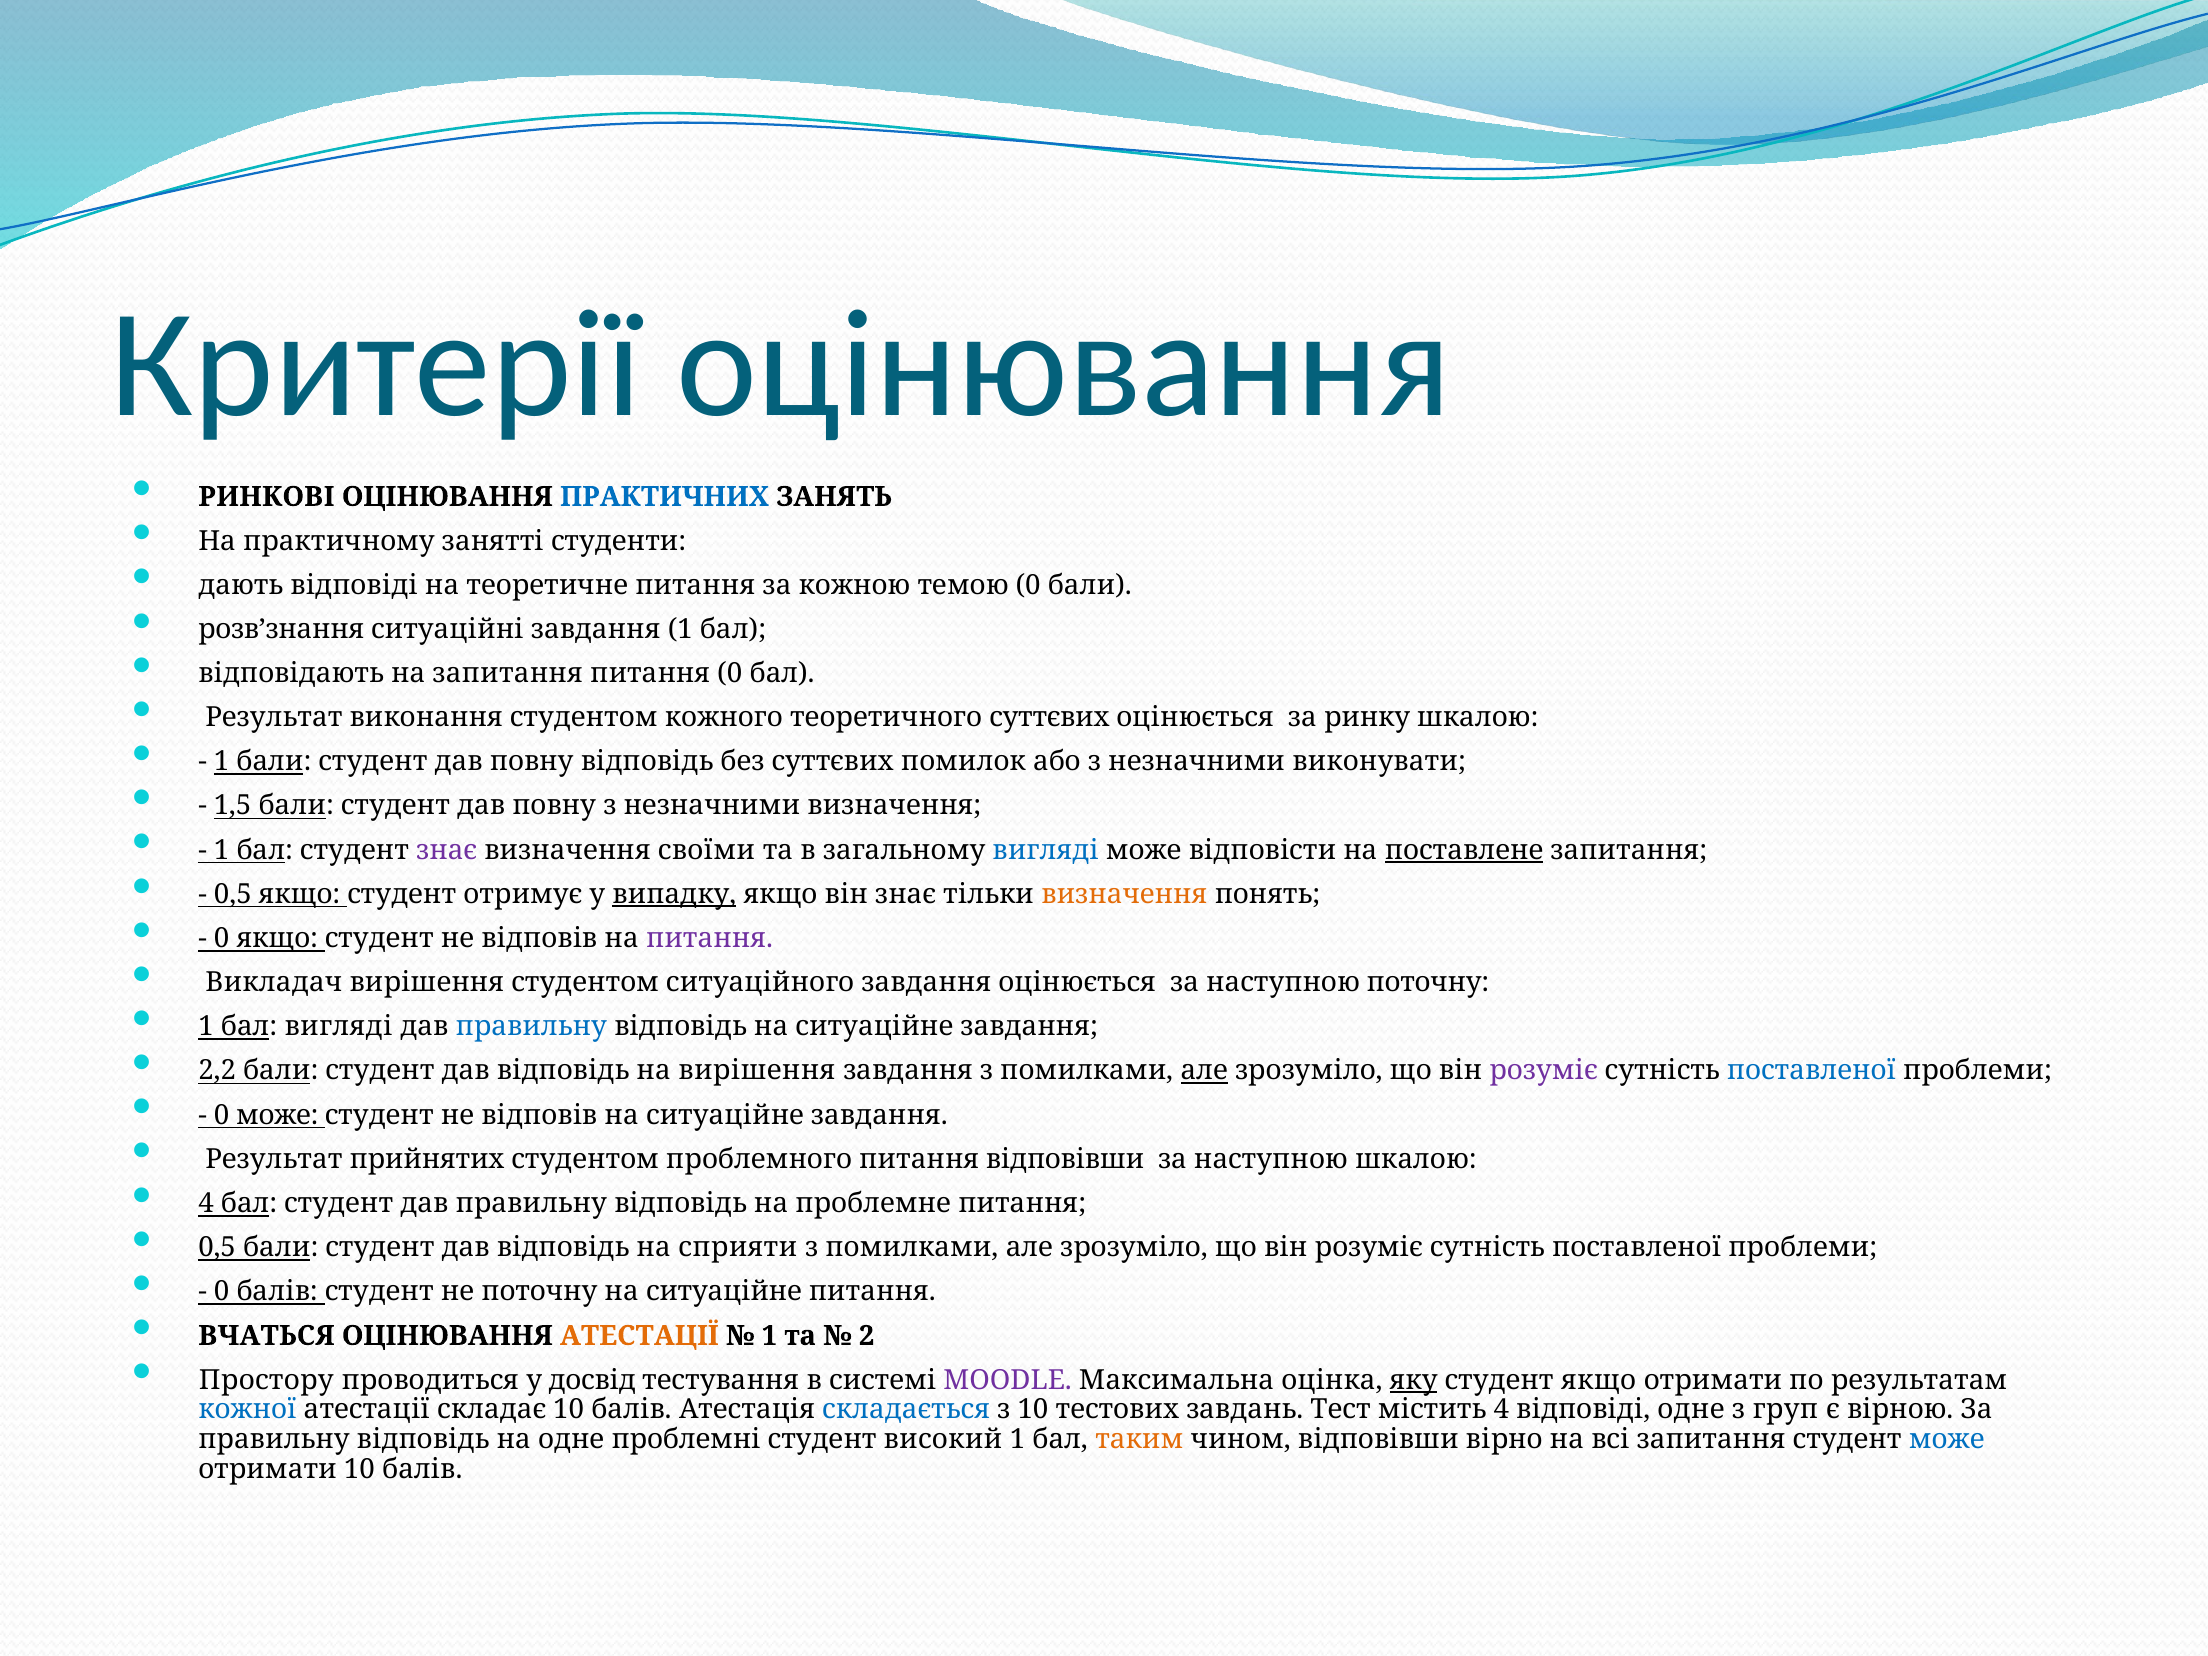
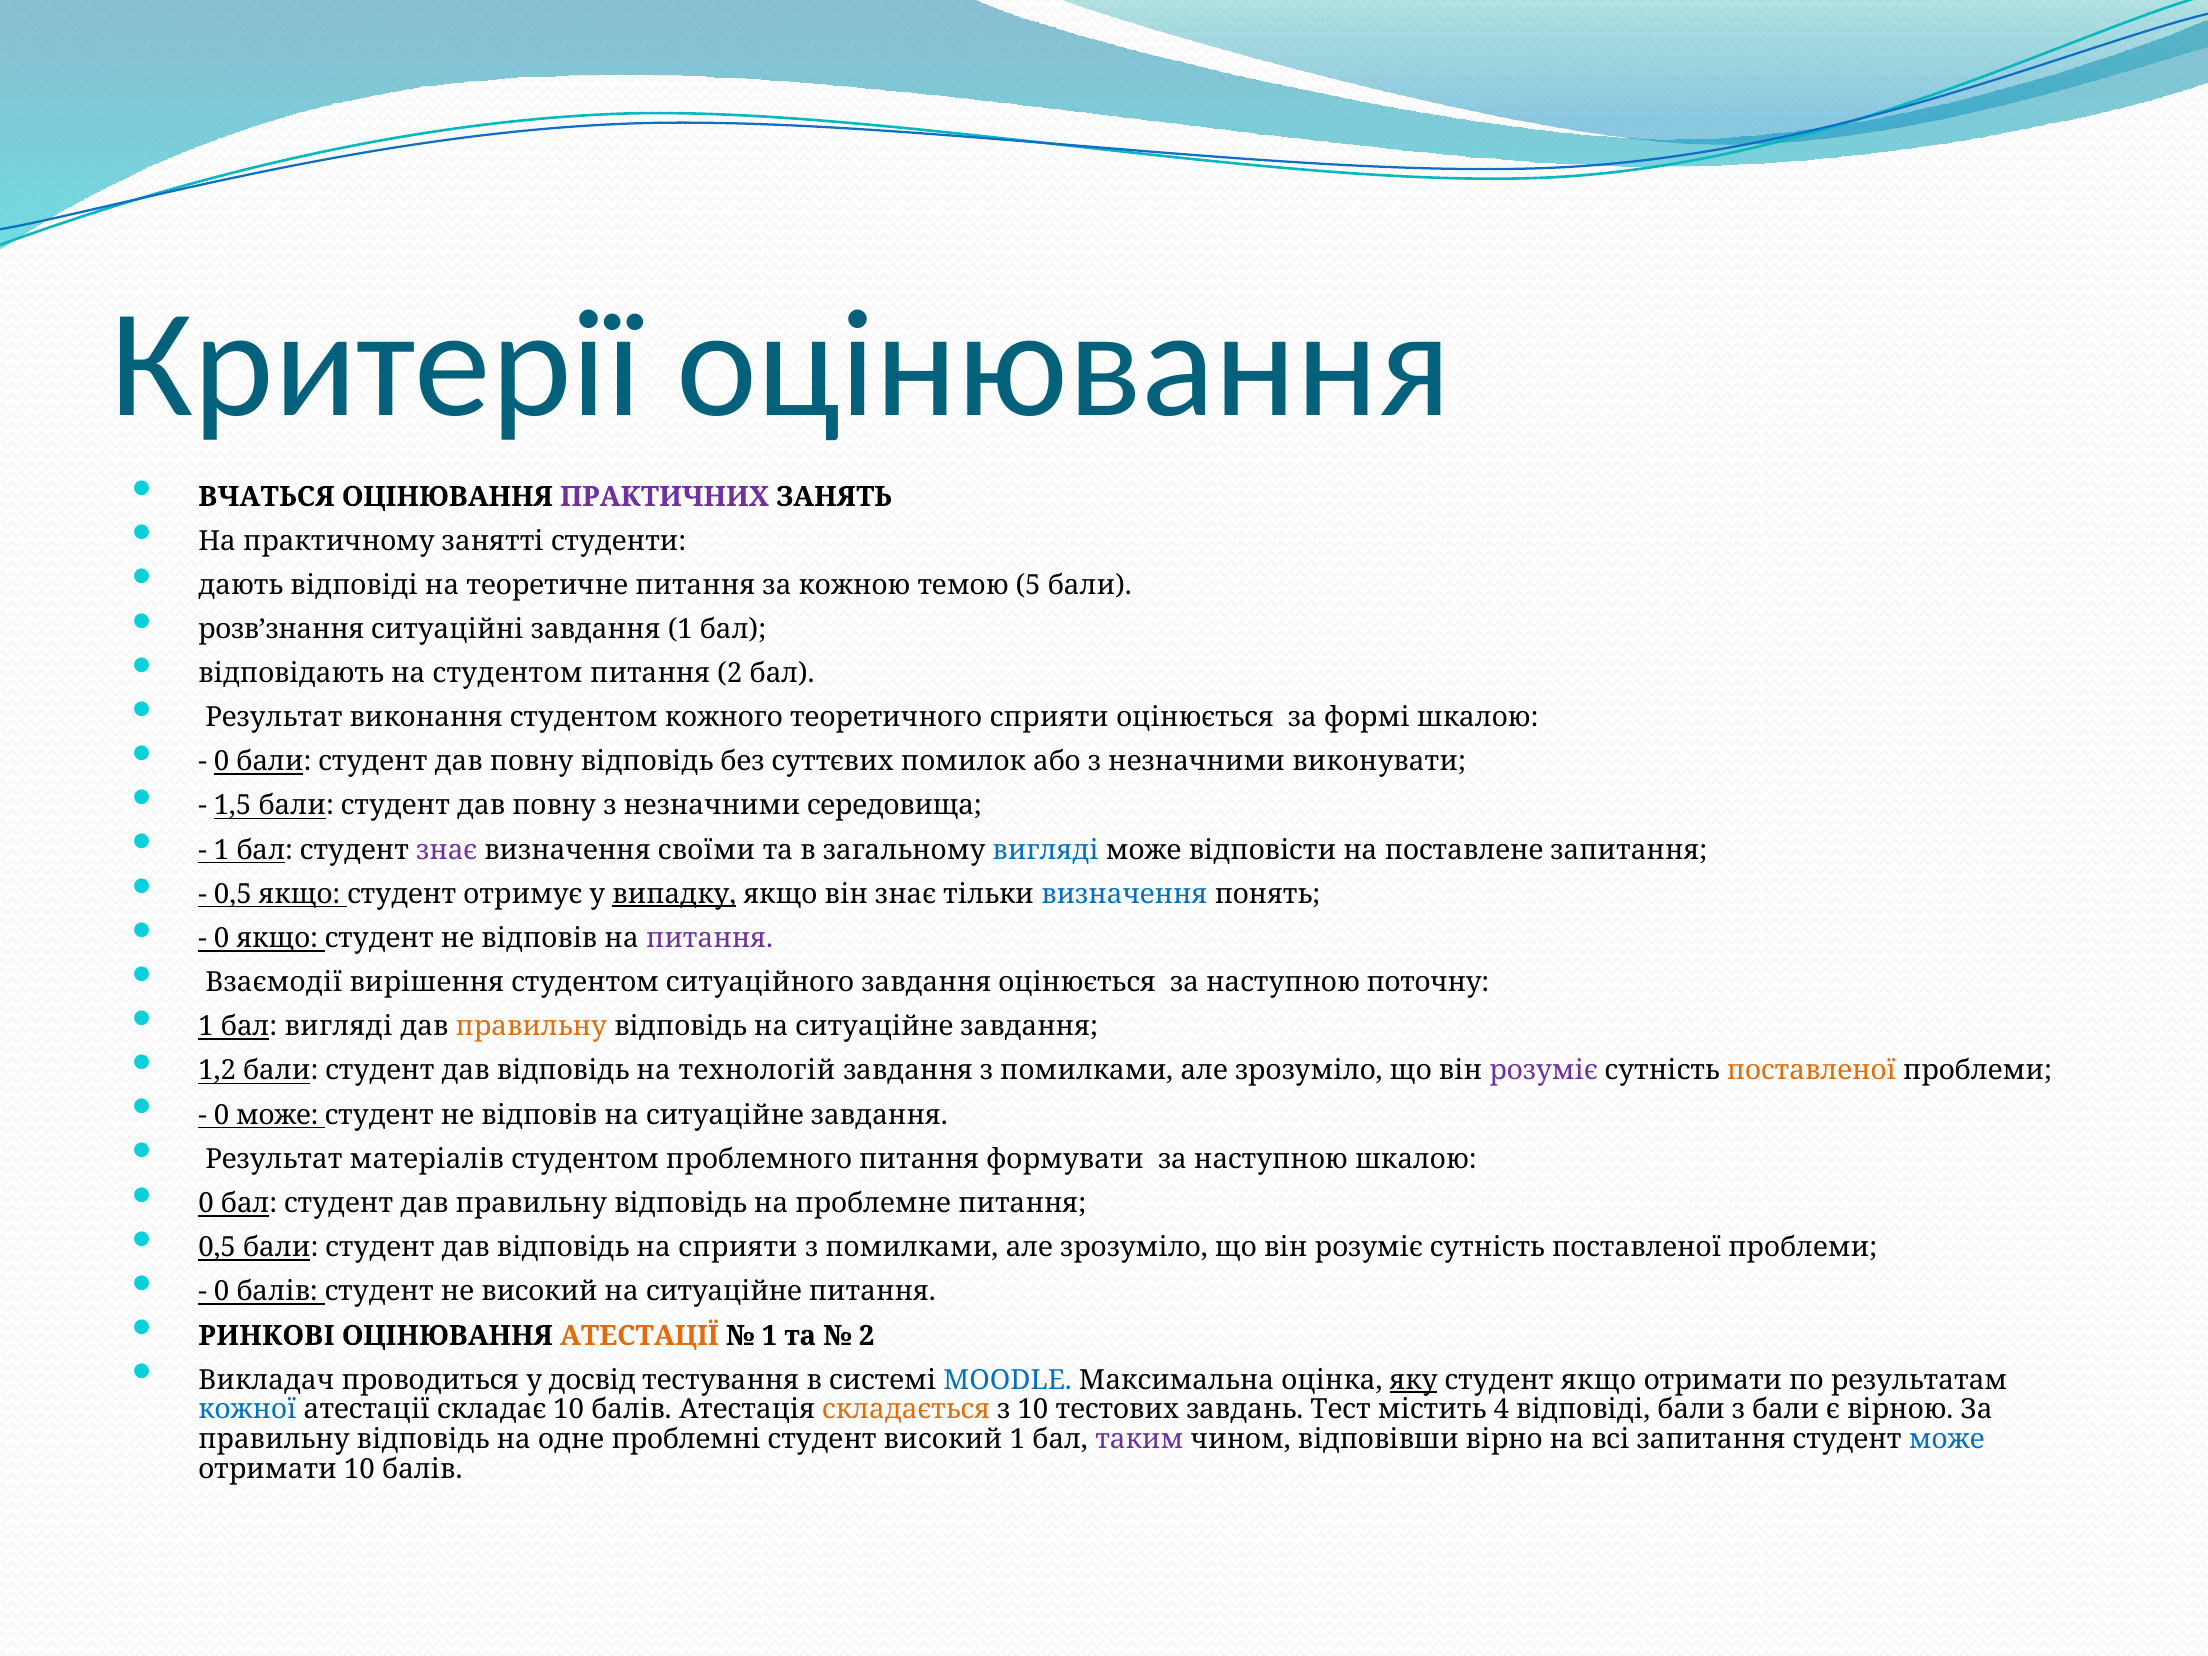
РИНКОВІ: РИНКОВІ -> ВЧАТЬСЯ
ПРАКТИЧНИХ colour: blue -> purple
темою 0: 0 -> 5
на запитання: запитання -> студентом
питання 0: 0 -> 2
теоретичного суттєвих: суттєвих -> сприяти
ринку: ринку -> формі
1 at (222, 762): 1 -> 0
незначними визначення: визначення -> середовища
поставлене underline: present -> none
визначення at (1124, 894) colour: orange -> blue
Викладач: Викладач -> Взаємодії
правильну at (531, 1027) colour: blue -> orange
2,2: 2,2 -> 1,2
на вирішення: вирішення -> технологій
але at (1204, 1071) underline: present -> none
поставленої at (1811, 1071) colour: blue -> orange
прийнятих: прийнятих -> матеріалів
питання відповівши: відповівши -> формувати
4 at (206, 1203): 4 -> 0
не поточну: поточну -> високий
ВЧАТЬСЯ: ВЧАТЬСЯ -> РИНКОВІ
Простору: Простору -> Викладач
MOODLE colour: purple -> blue
складається colour: blue -> orange
відповіді одне: одне -> бали
з груп: груп -> бали
таким colour: orange -> purple
